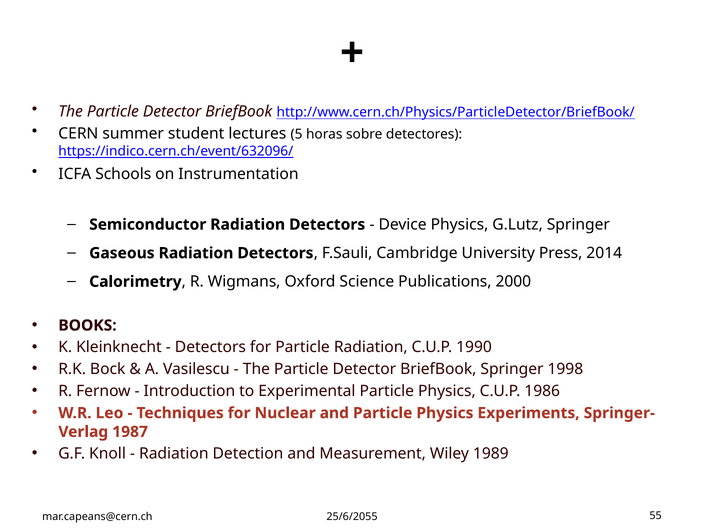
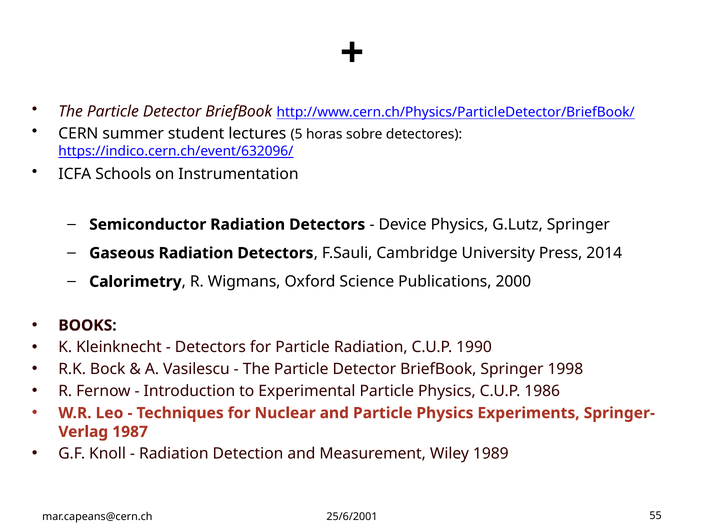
25/6/2055: 25/6/2055 -> 25/6/2001
